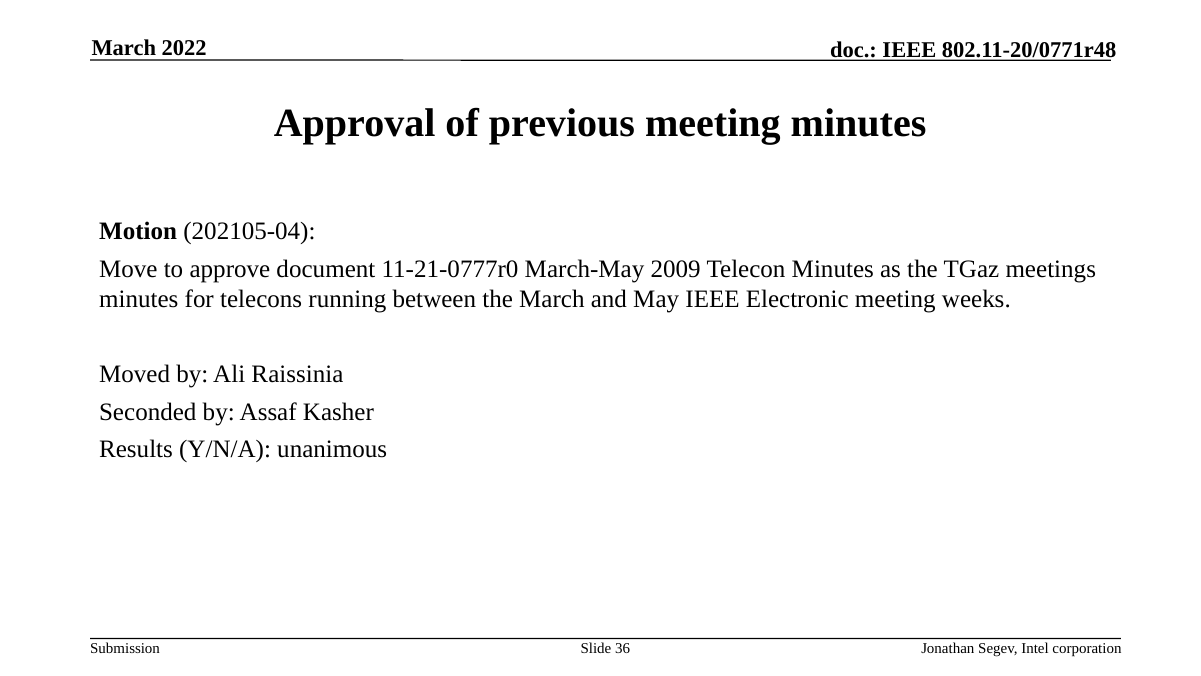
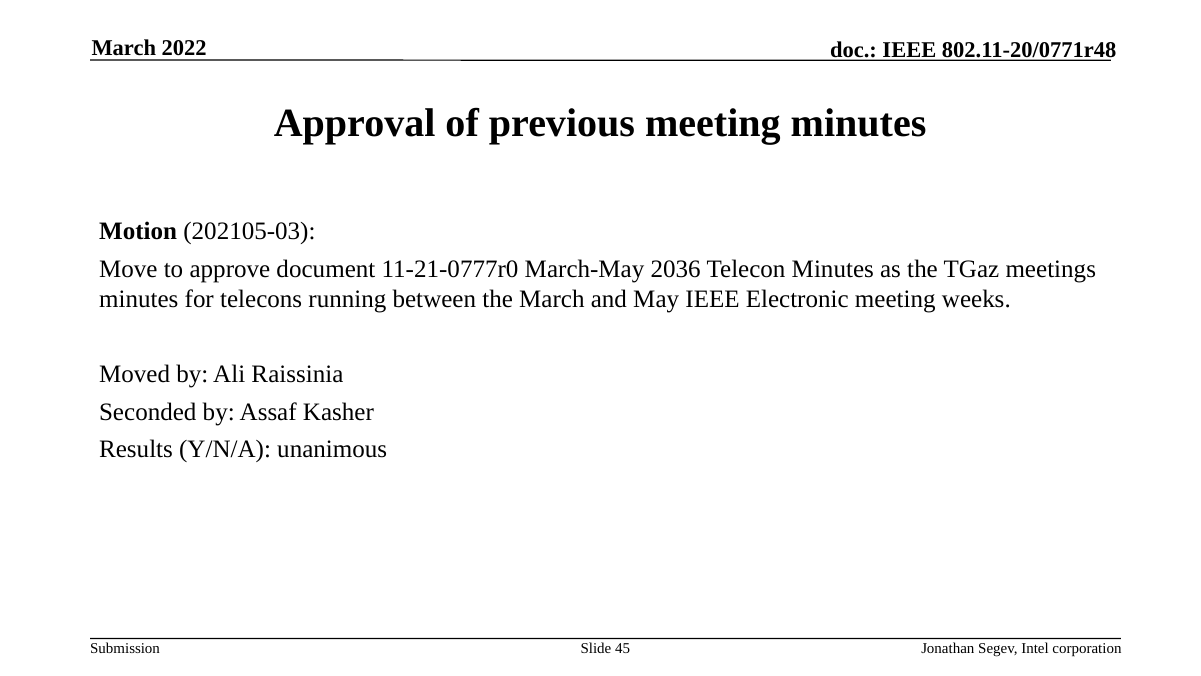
202105-04: 202105-04 -> 202105-03
2009: 2009 -> 2036
36: 36 -> 45
